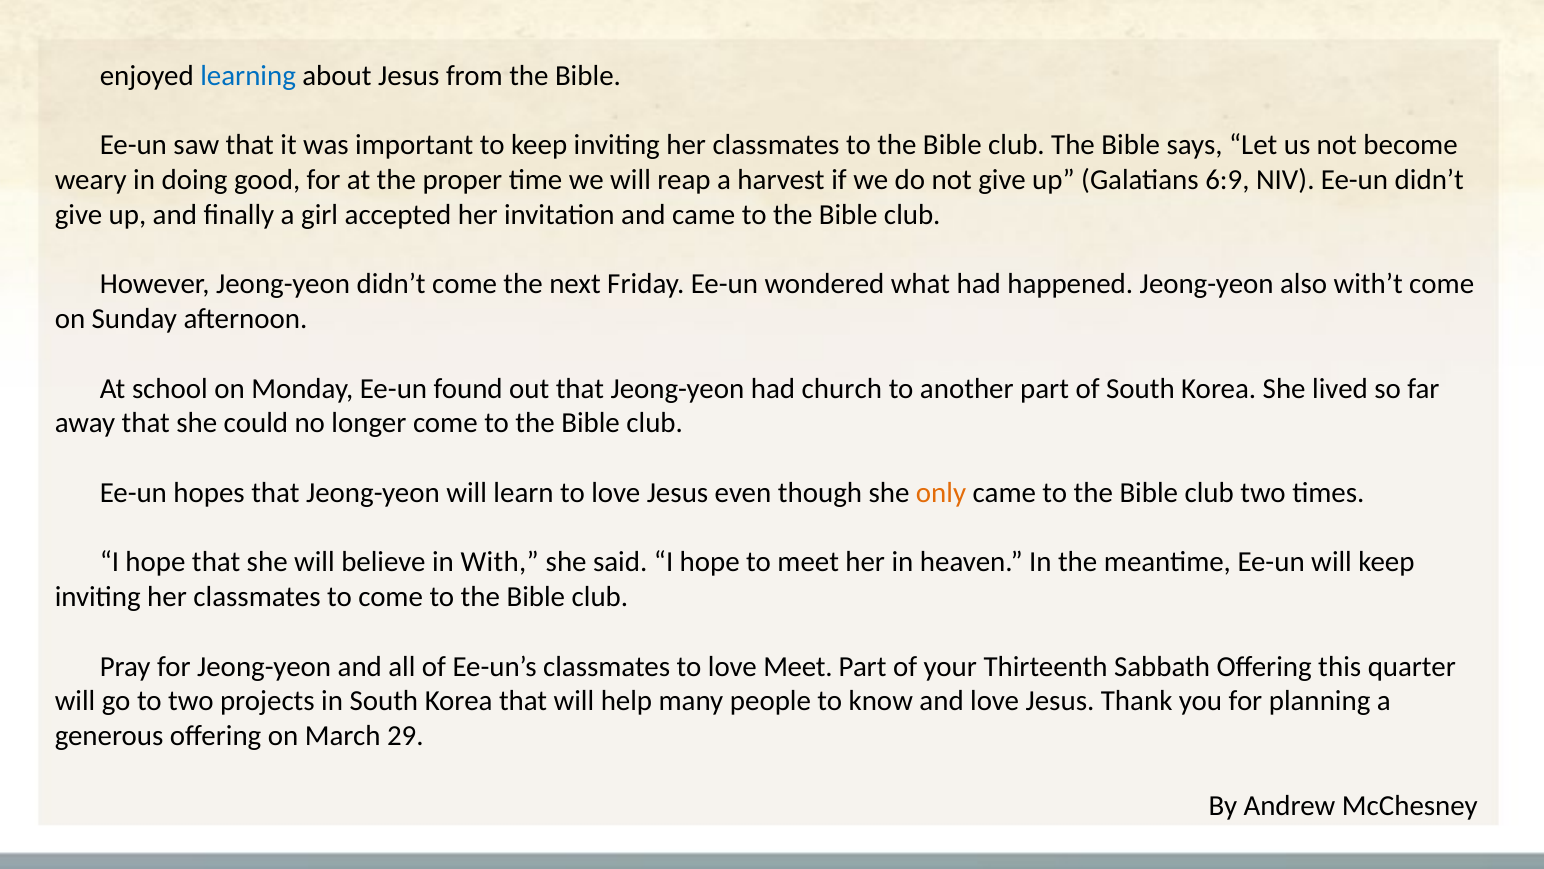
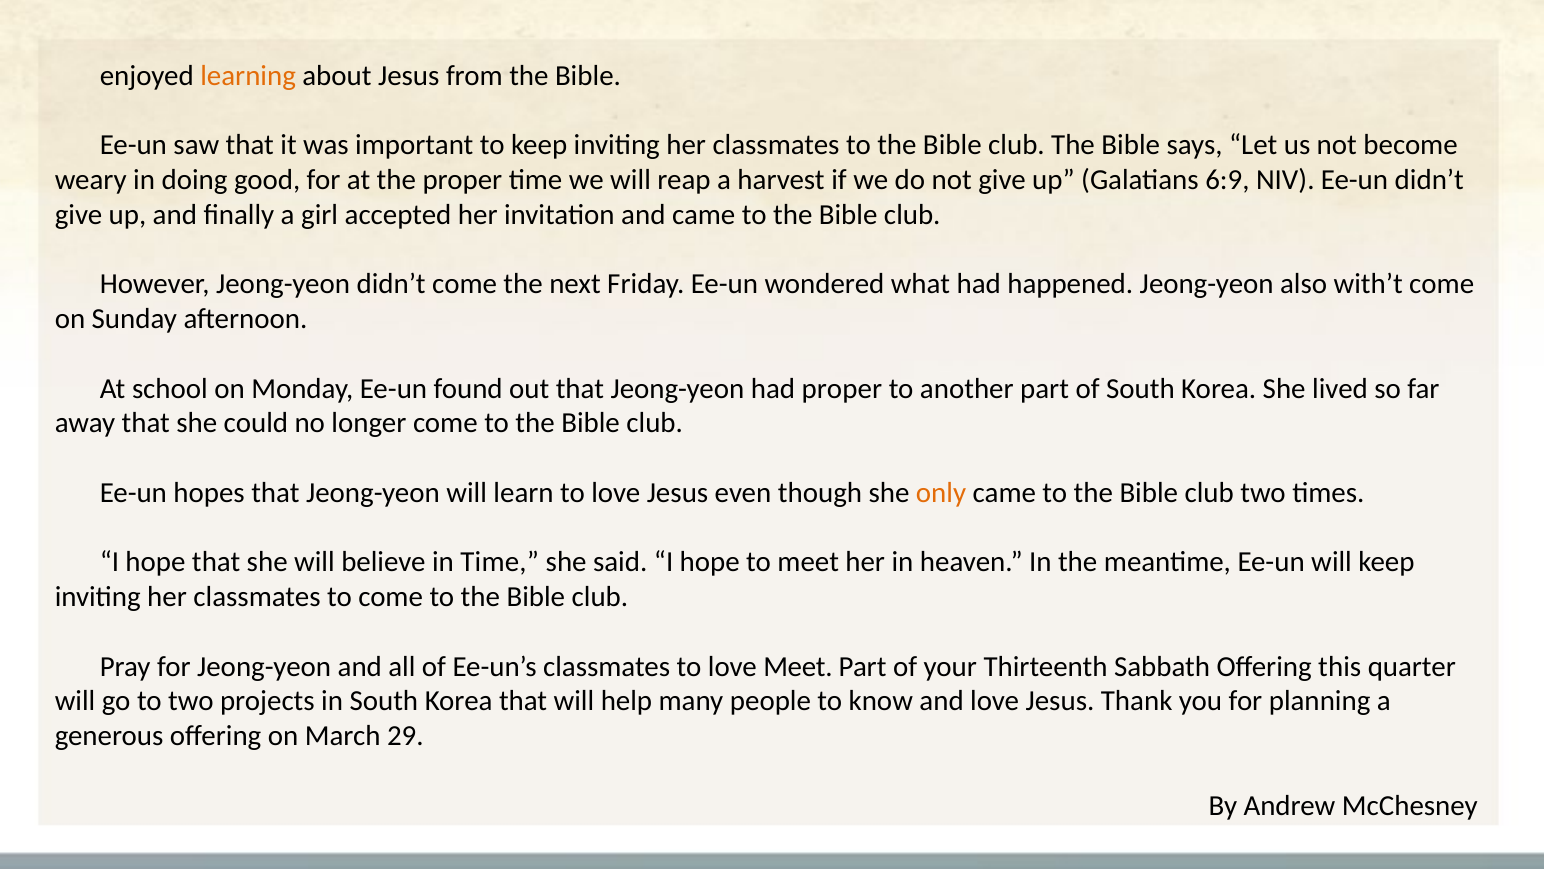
learning colour: blue -> orange
had church: church -> proper
in With: With -> Time
